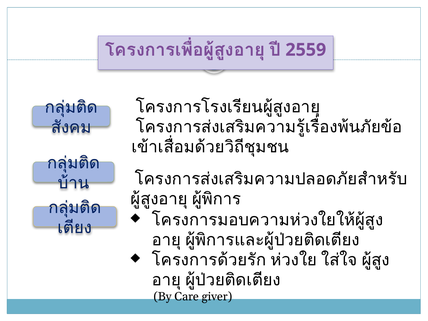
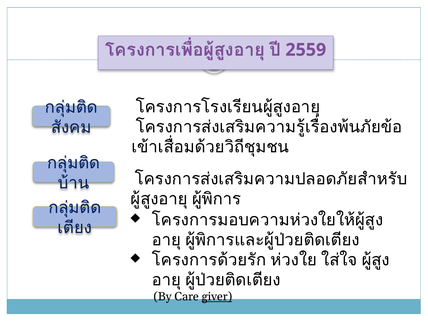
giver underline: none -> present
